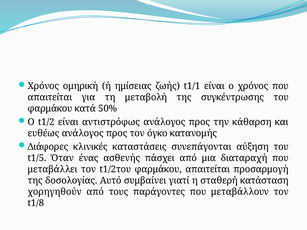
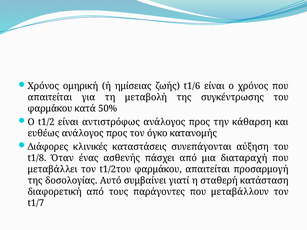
t1/1: t1/1 -> t1/6
t1/5: t1/5 -> t1/8
χορηγηθούν: χορηγηθούν -> διαφορετική
t1/8: t1/8 -> t1/7
